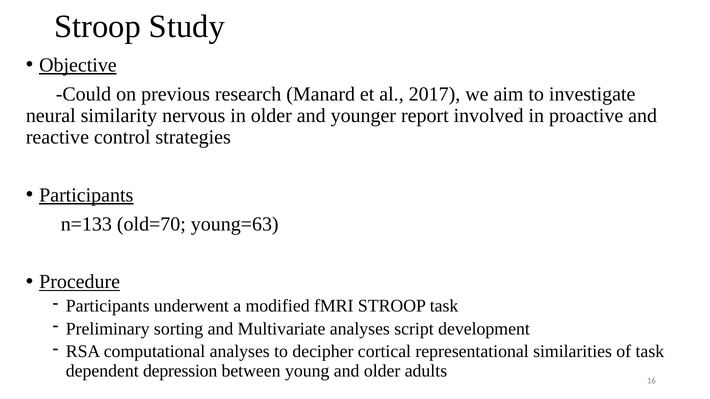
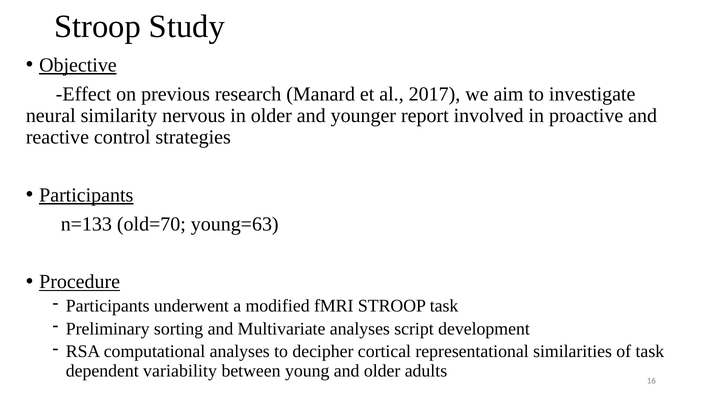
Could: Could -> Effect
depression: depression -> variability
